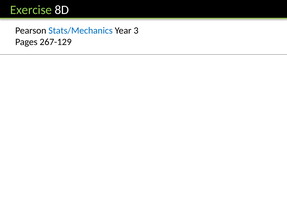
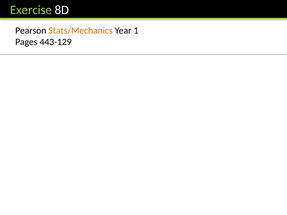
Stats/Mechanics colour: blue -> orange
3: 3 -> 1
267-129: 267-129 -> 443-129
